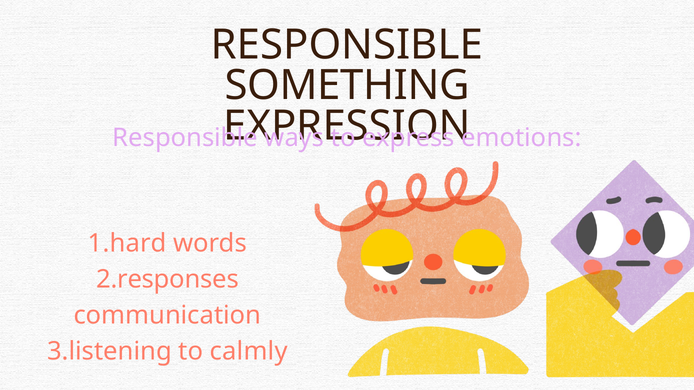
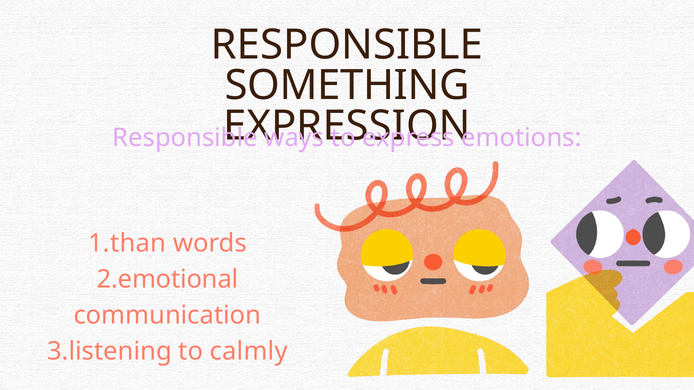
1.hard: 1.hard -> 1.than
2.responses: 2.responses -> 2.emotional
